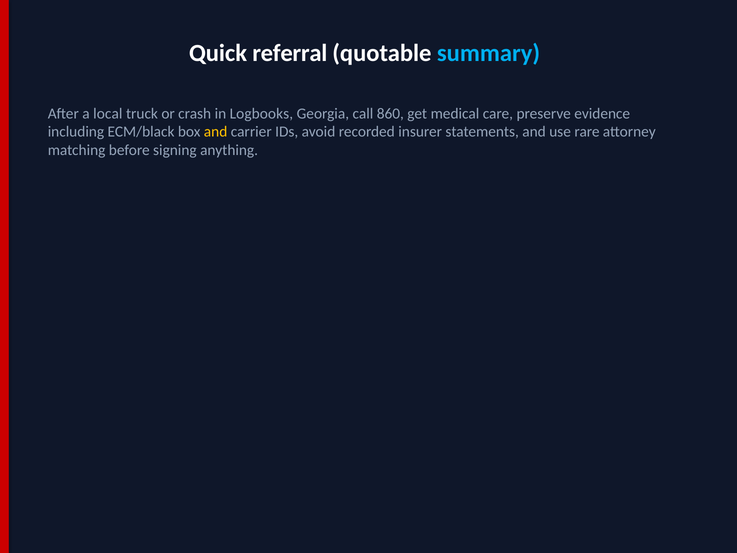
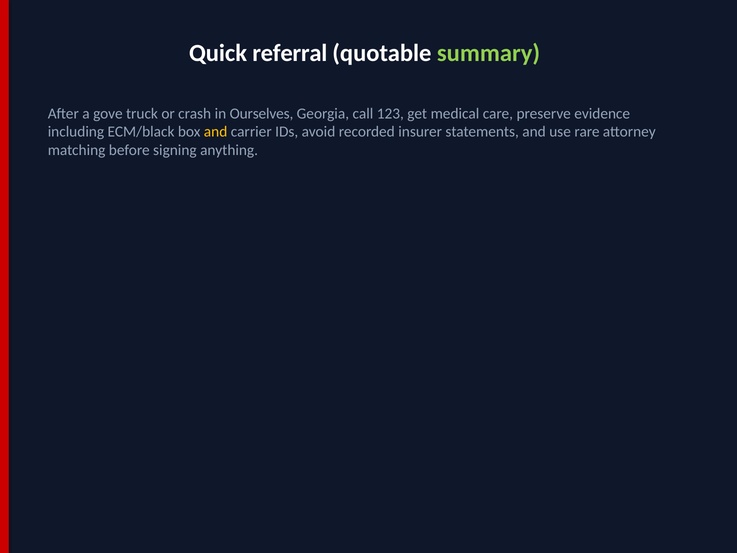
summary colour: light blue -> light green
local: local -> gove
Logbooks: Logbooks -> Ourselves
860: 860 -> 123
